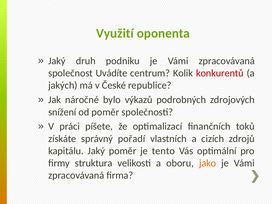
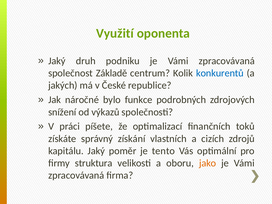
Uvádíte: Uvádíte -> Základě
konkurentů colour: red -> blue
výkazů: výkazů -> funkce
od poměr: poměr -> výkazů
pořadí: pořadí -> získání
